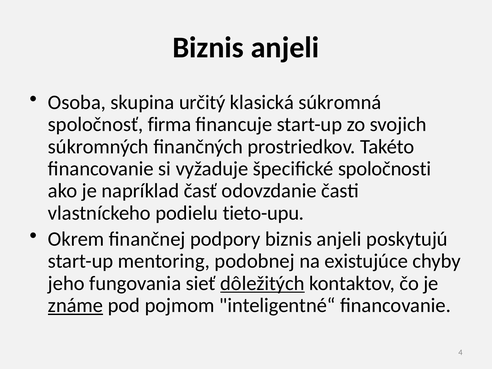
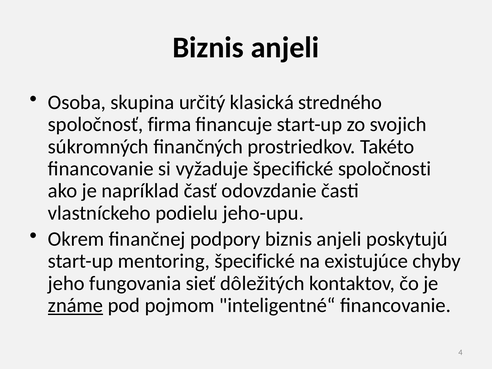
súkromná: súkromná -> stredného
tieto-upu: tieto-upu -> jeho-upu
mentoring podobnej: podobnej -> špecifické
dôležitých underline: present -> none
